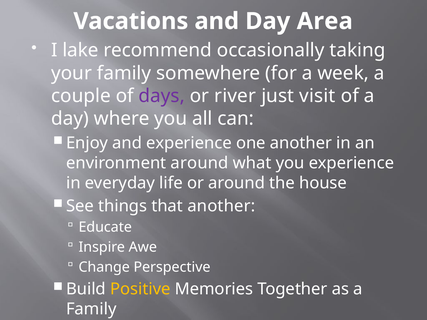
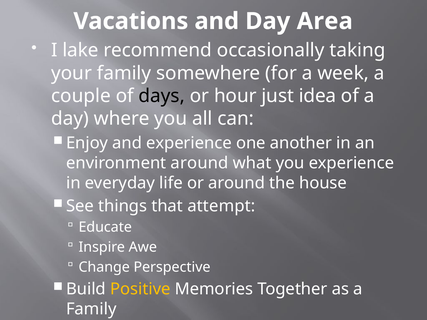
days colour: purple -> black
river: river -> hour
visit: visit -> idea
that another: another -> attempt
